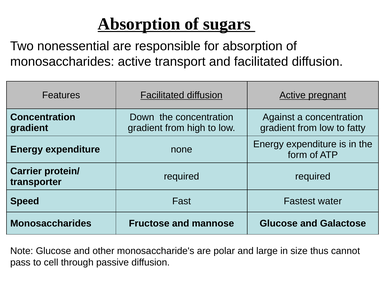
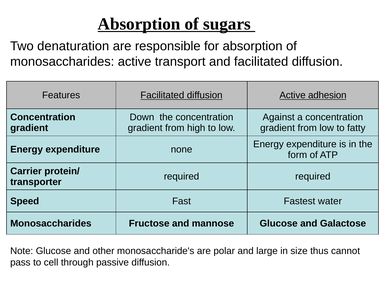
nonessential: nonessential -> denaturation
pregnant: pregnant -> adhesion
